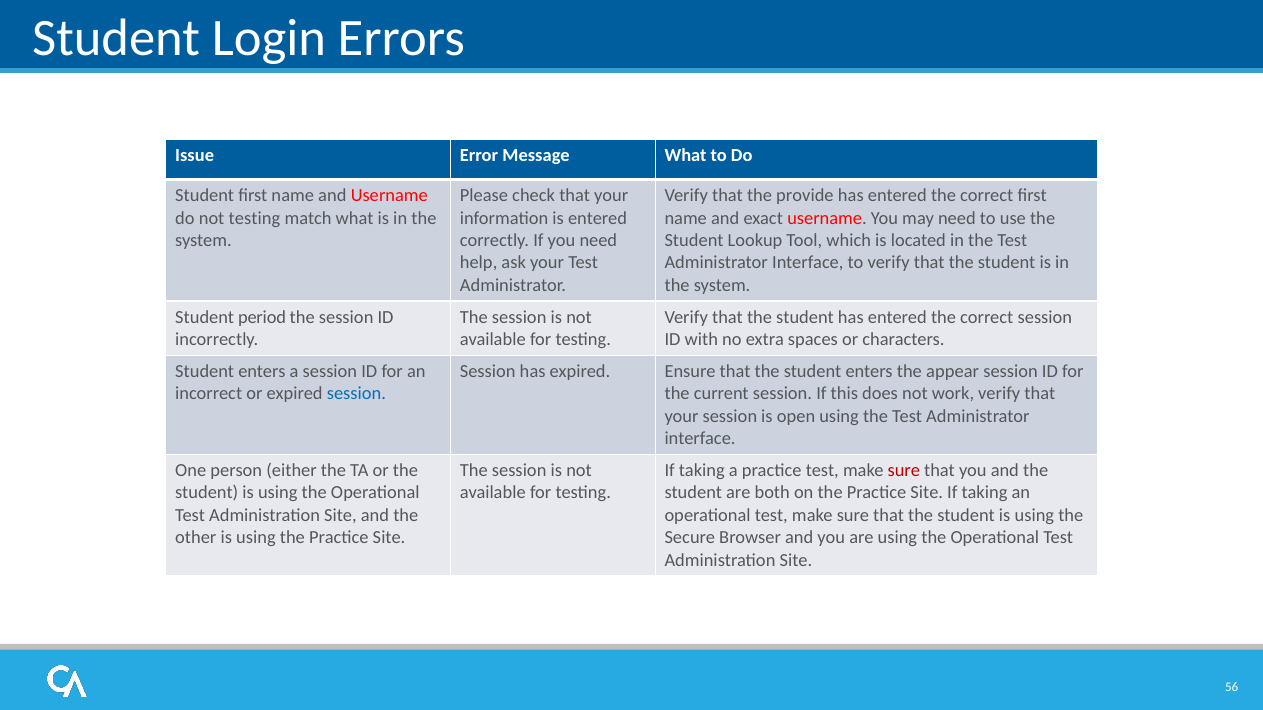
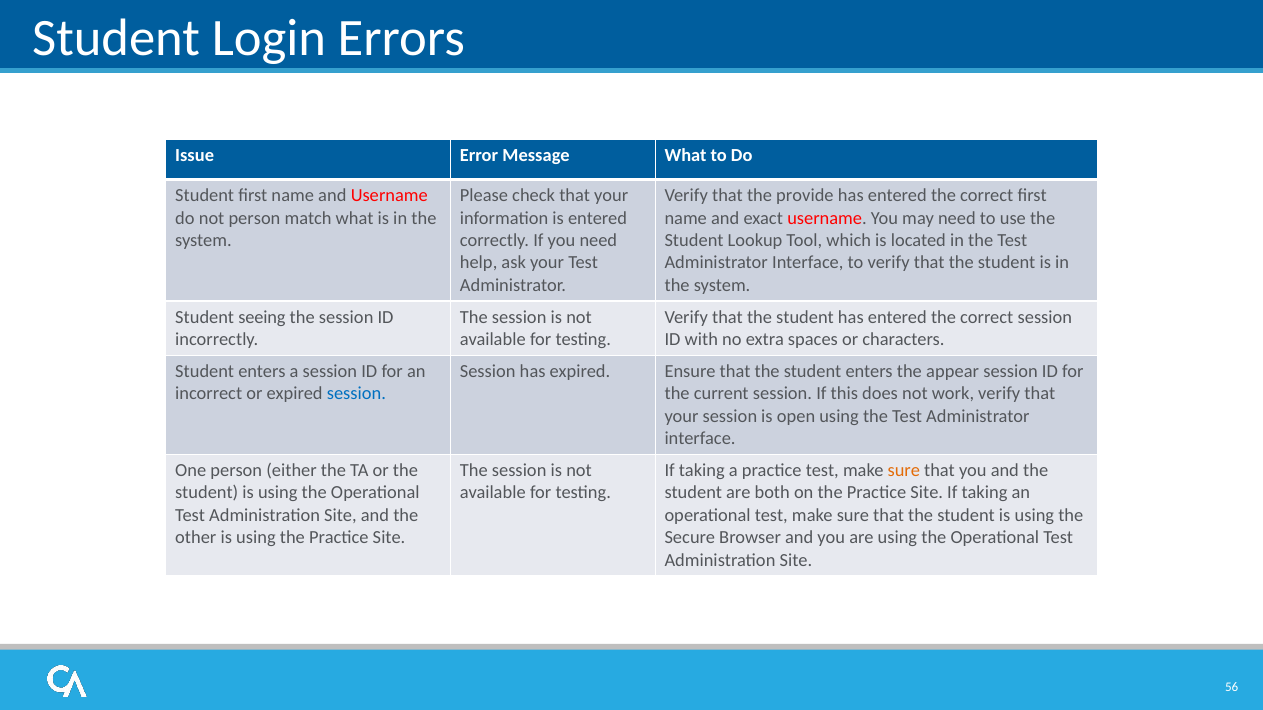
not testing: testing -> person
period: period -> seeing
sure at (904, 471) colour: red -> orange
